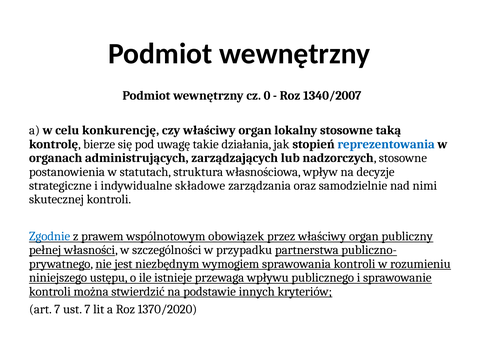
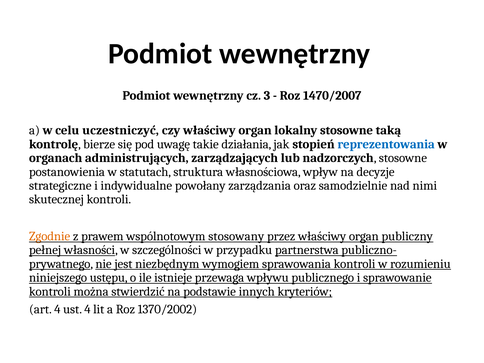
0: 0 -> 3
1340/2007: 1340/2007 -> 1470/2007
konkurencję: konkurencję -> uczestniczyć
składowe: składowe -> powołany
Zgodnie colour: blue -> orange
obowiązek: obowiązek -> stosowany
art 7: 7 -> 4
ust 7: 7 -> 4
1370/2020: 1370/2020 -> 1370/2002
